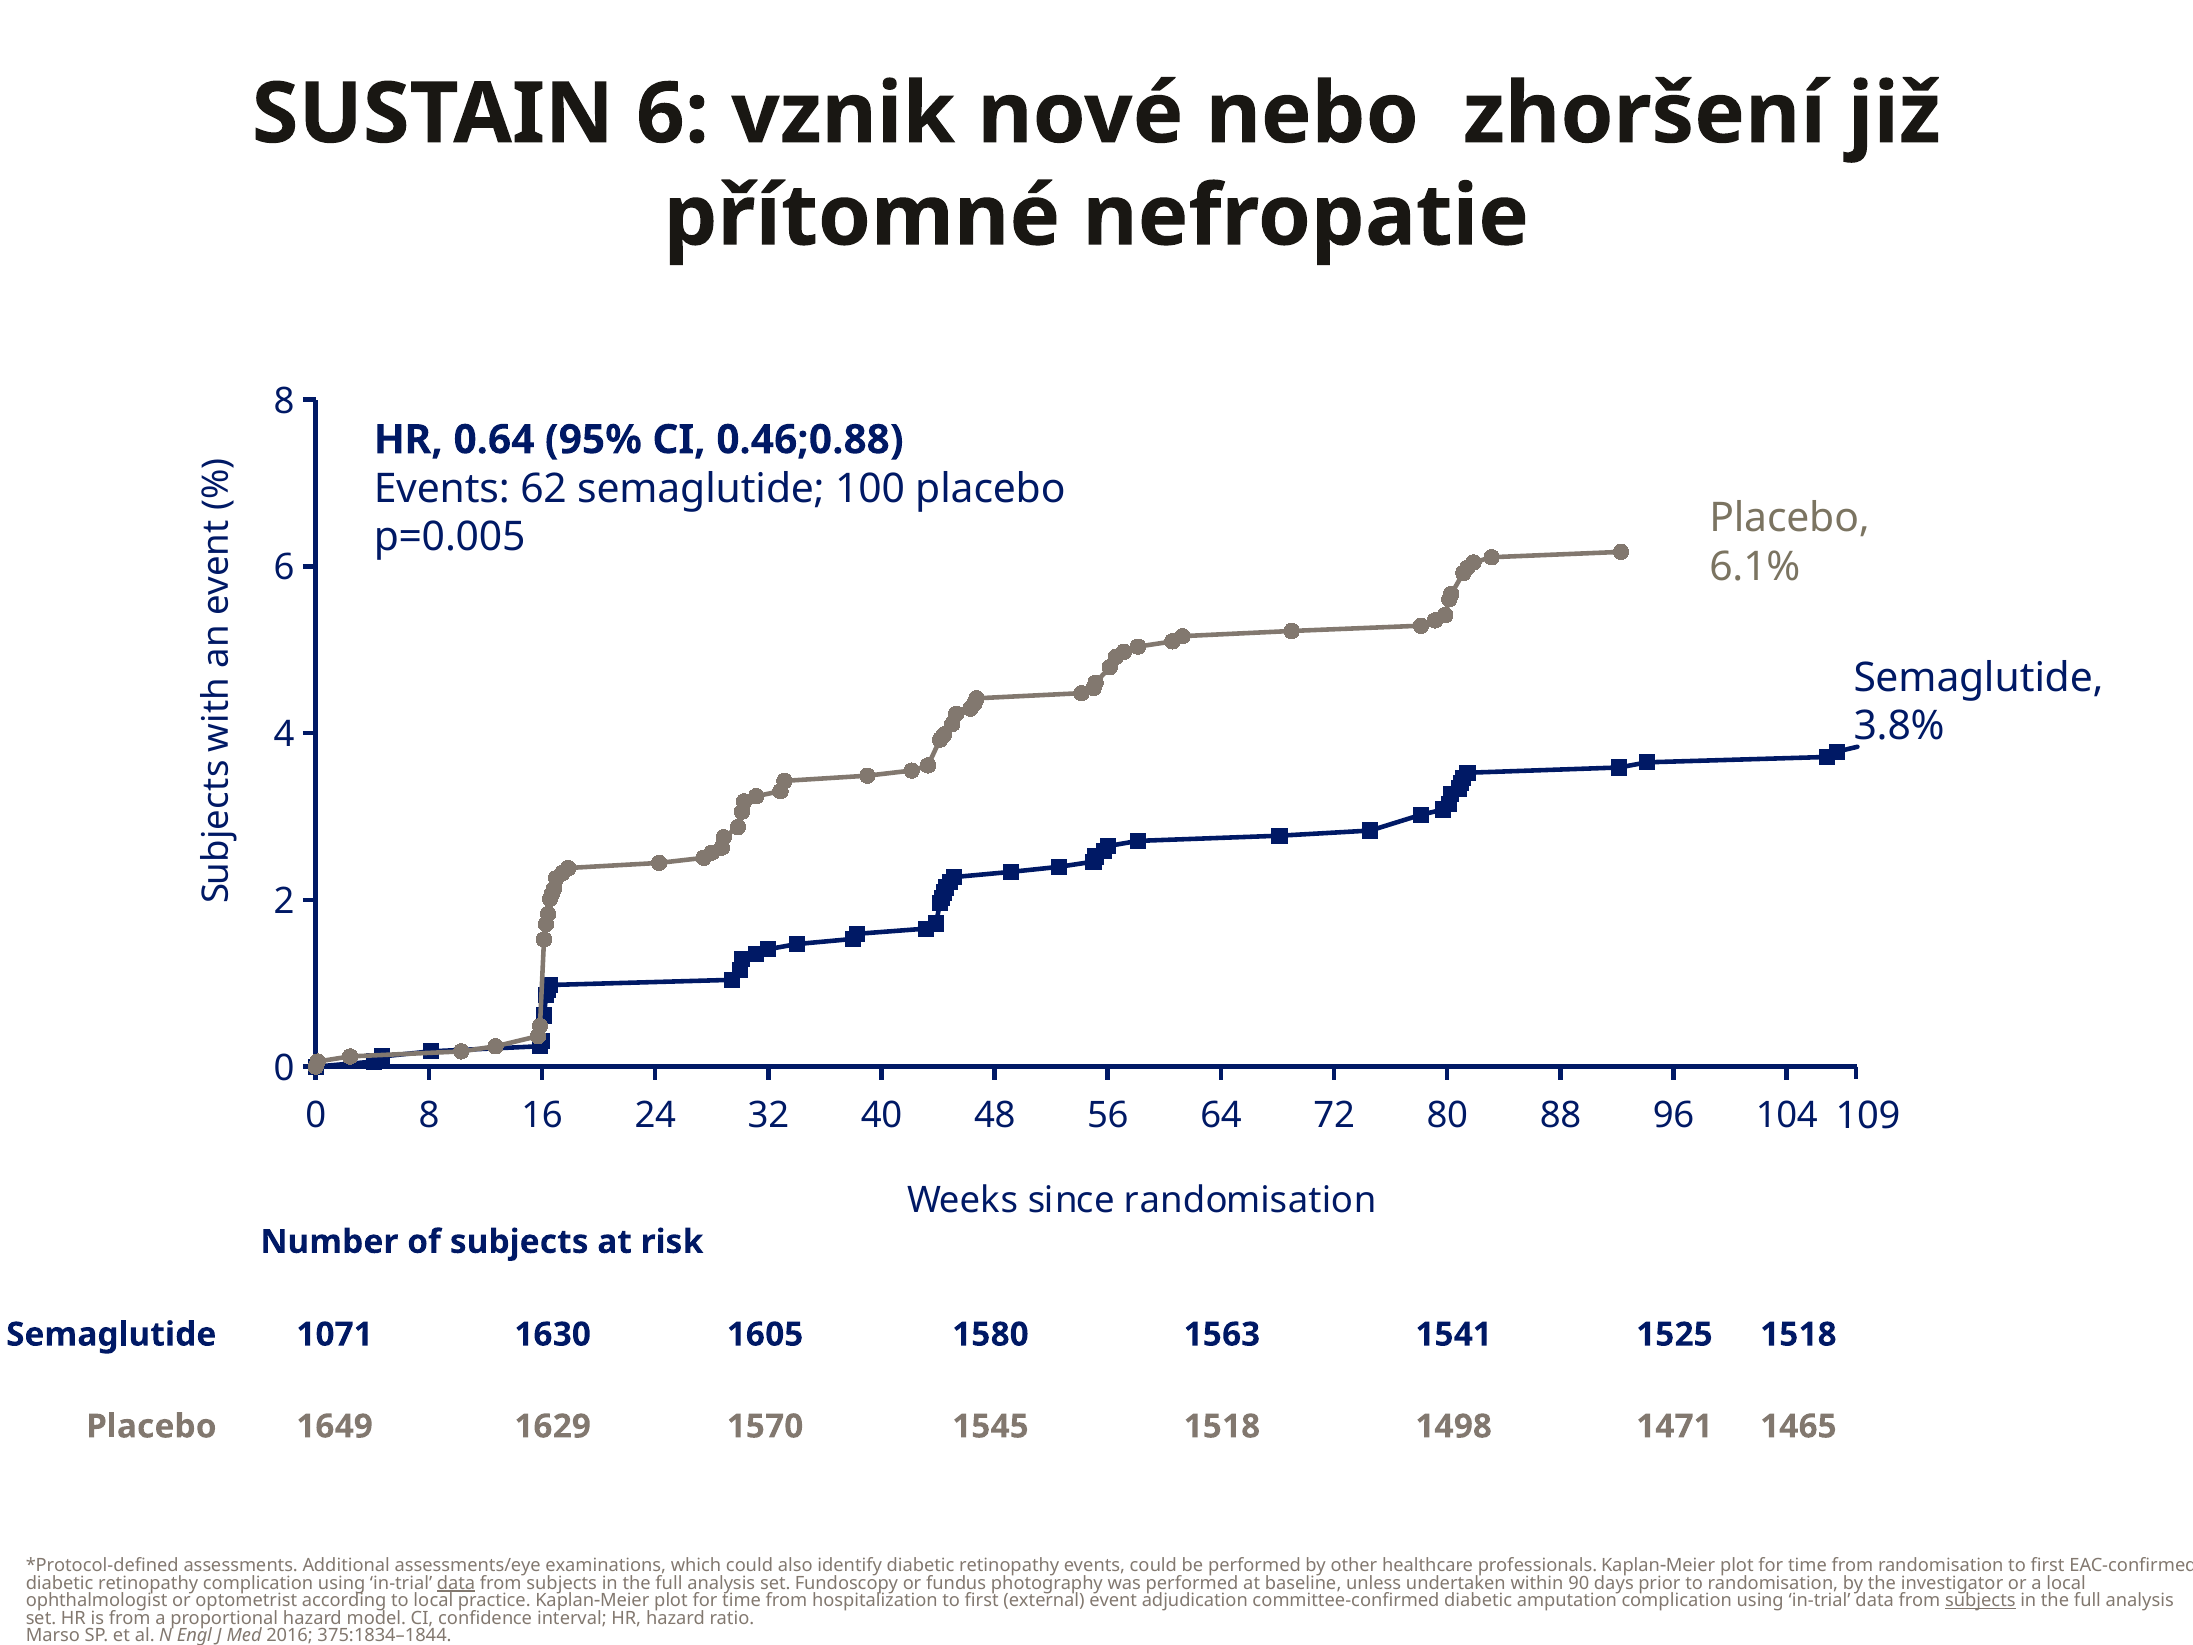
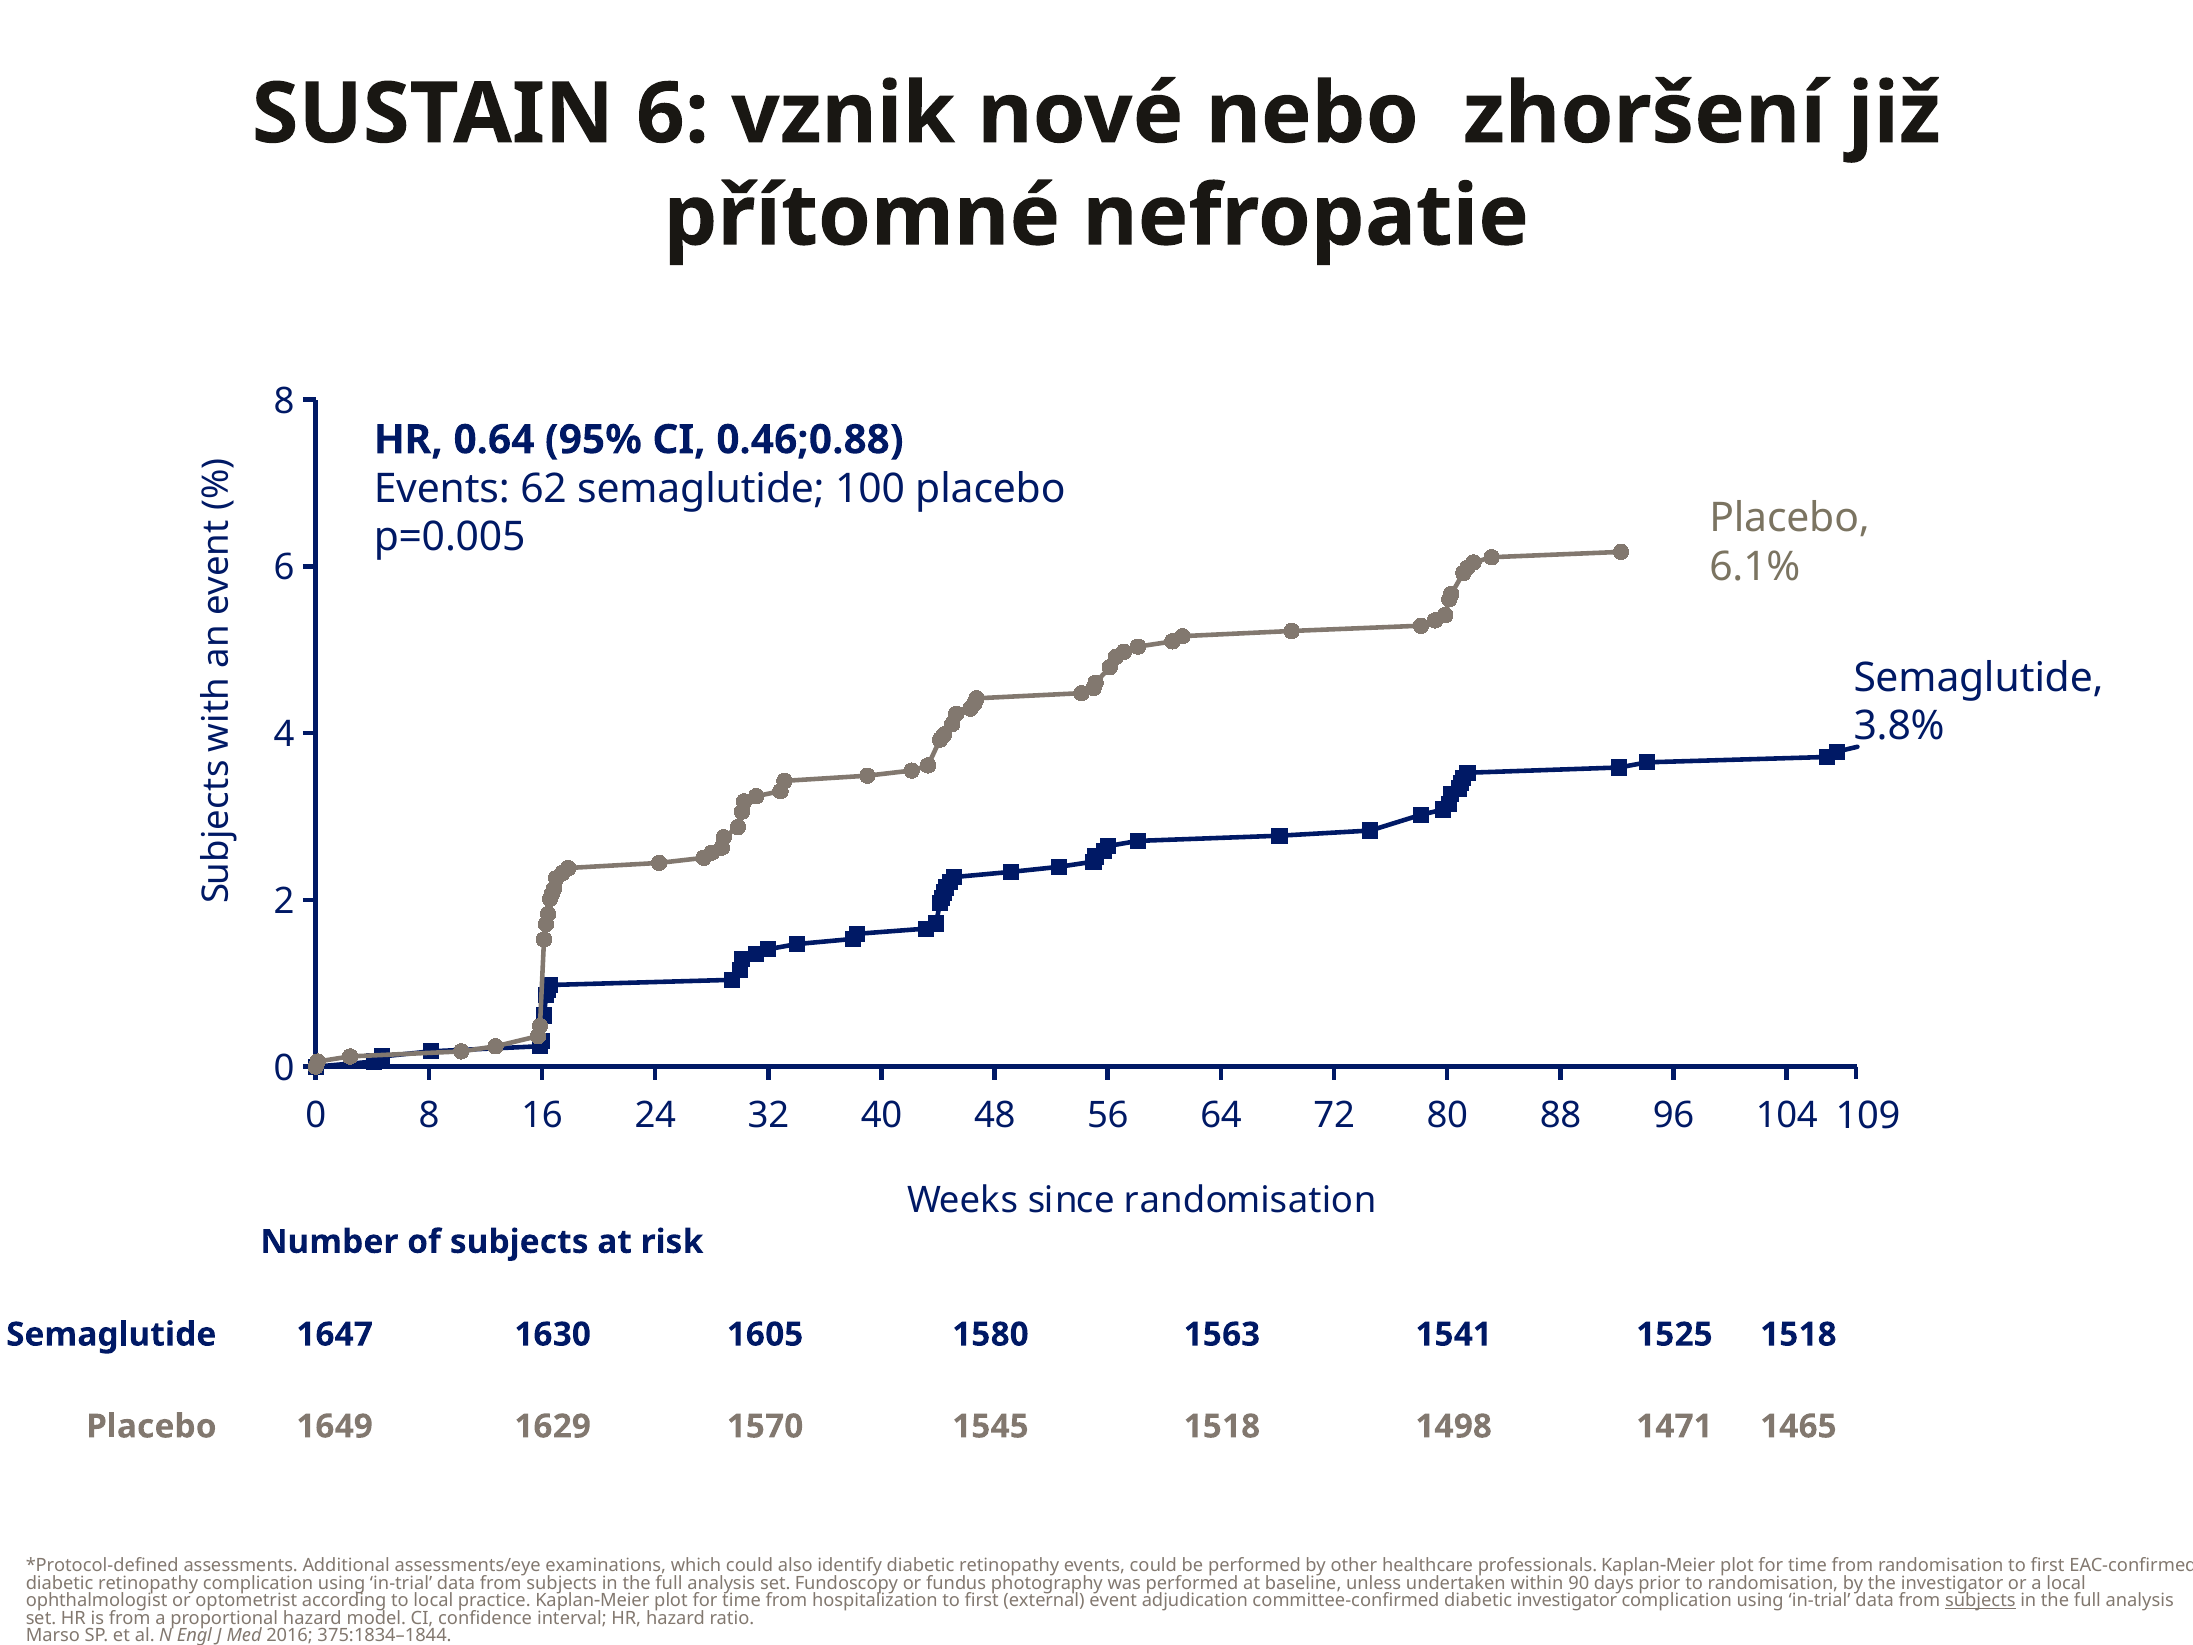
1071: 1071 -> 1647
data at (456, 1583) underline: present -> none
diabetic amputation: amputation -> investigator
